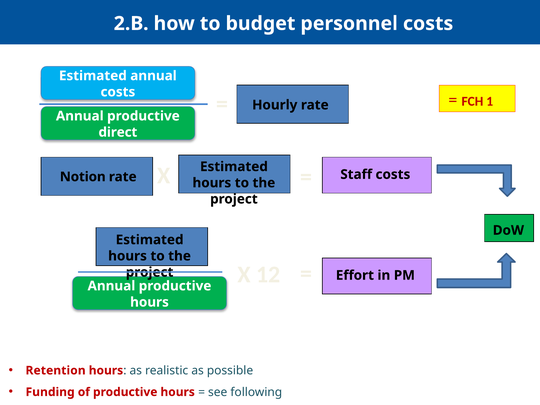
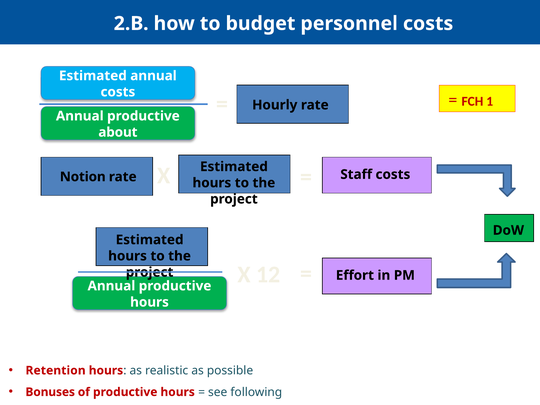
direct: direct -> about
Funding: Funding -> Bonuses
